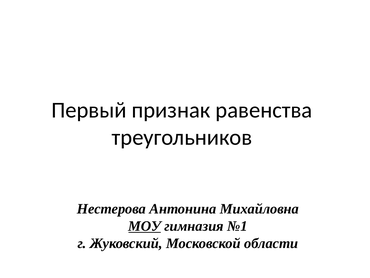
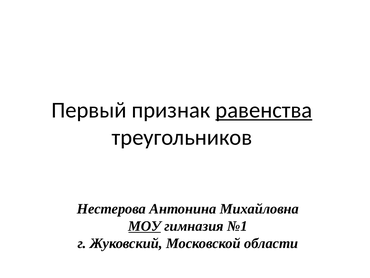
равенства underline: none -> present
